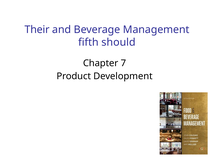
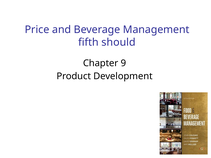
Their: Their -> Price
7: 7 -> 9
